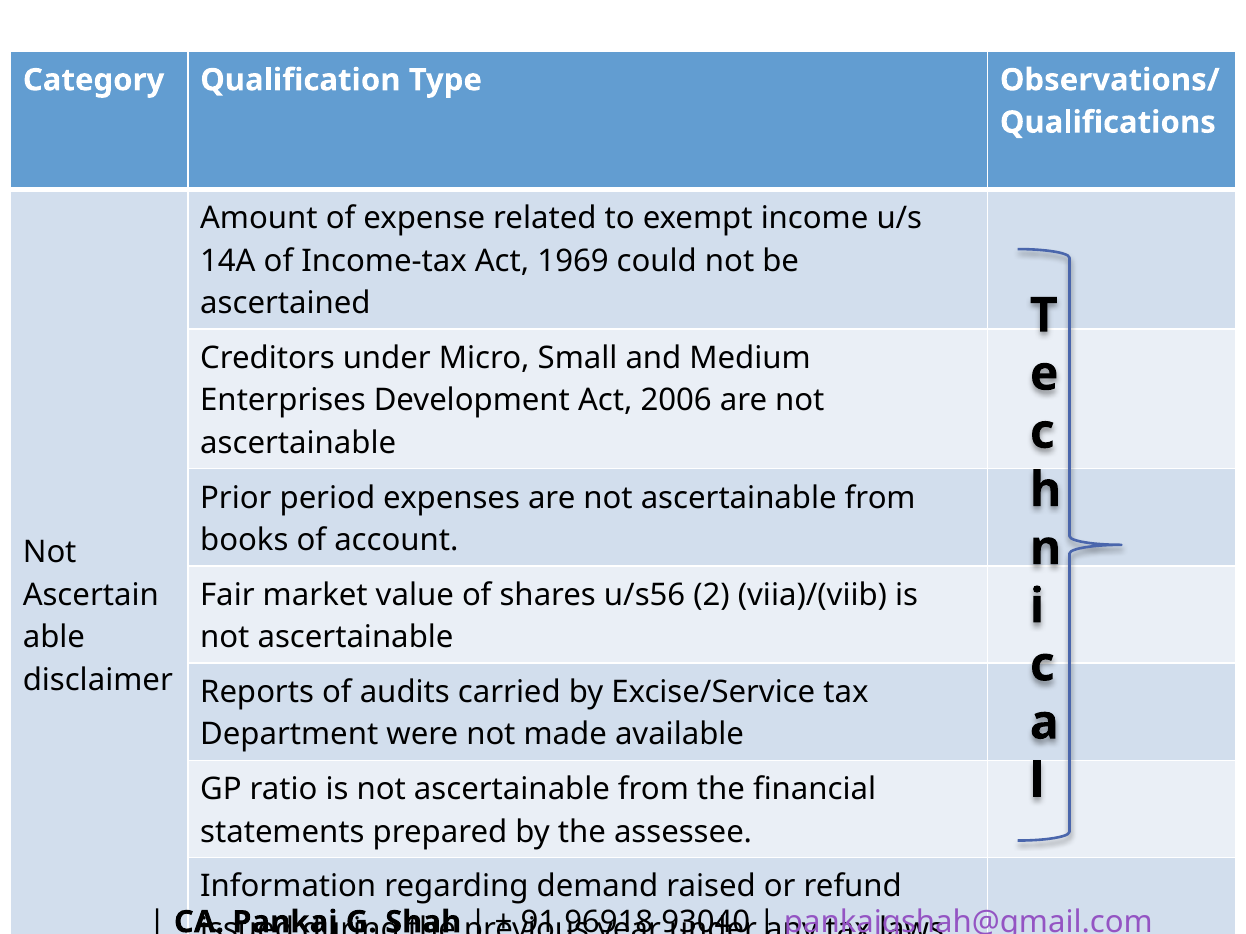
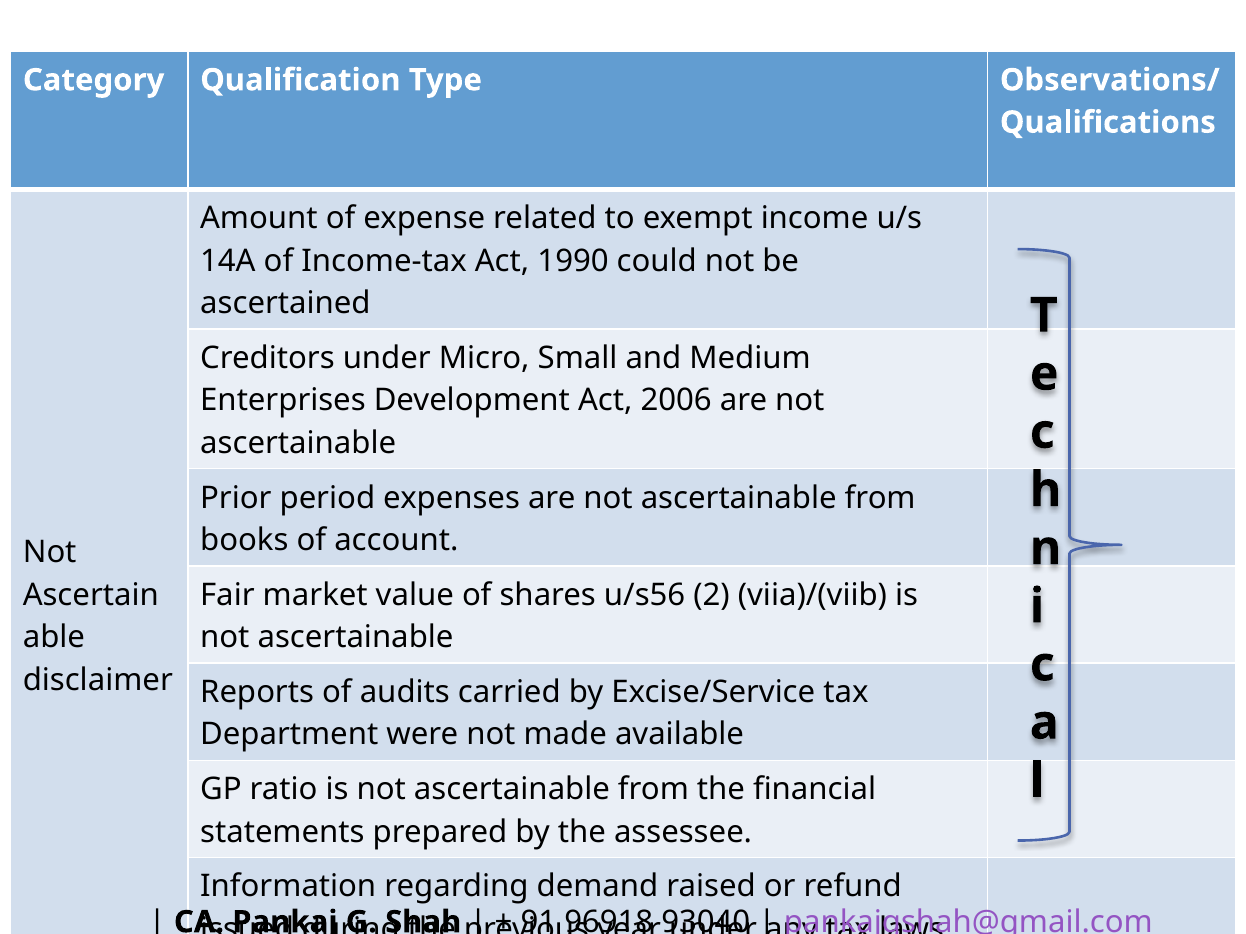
1969: 1969 -> 1990
